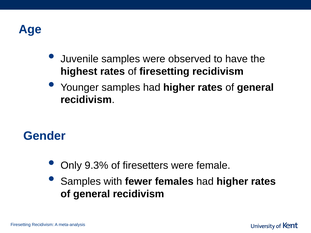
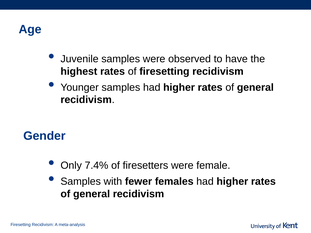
9.3%: 9.3% -> 7.4%
